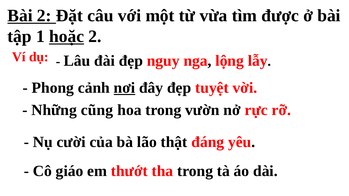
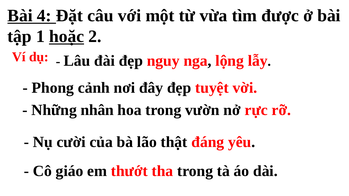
Bài 2: 2 -> 4
nơi underline: present -> none
cũng: cũng -> nhân
